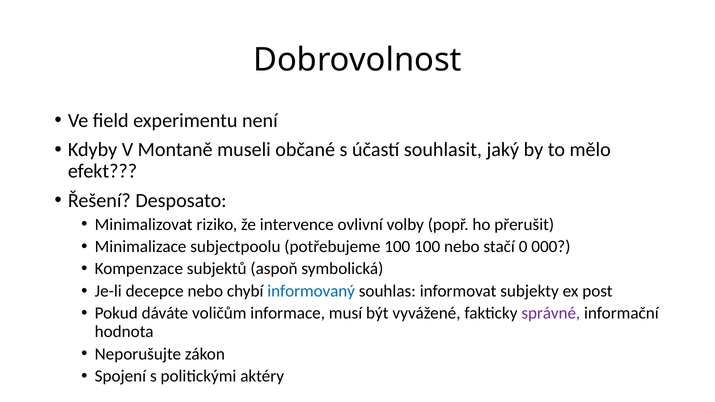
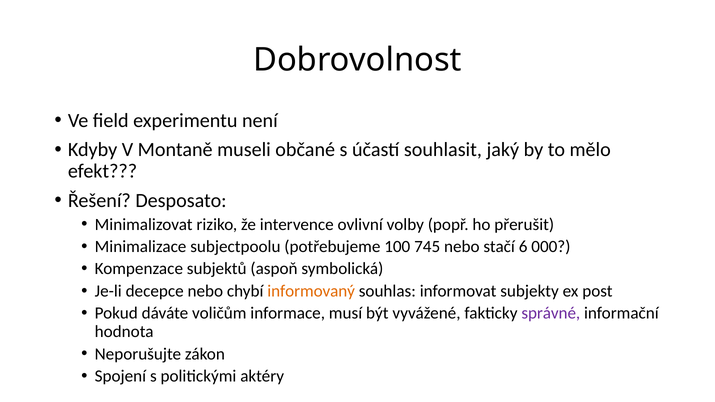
100 100: 100 -> 745
0: 0 -> 6
informovaný colour: blue -> orange
